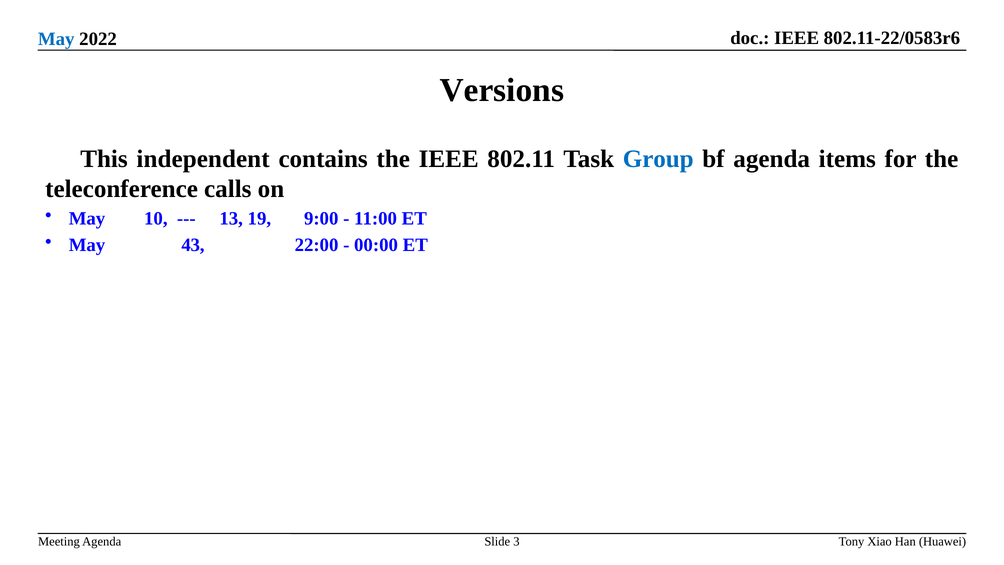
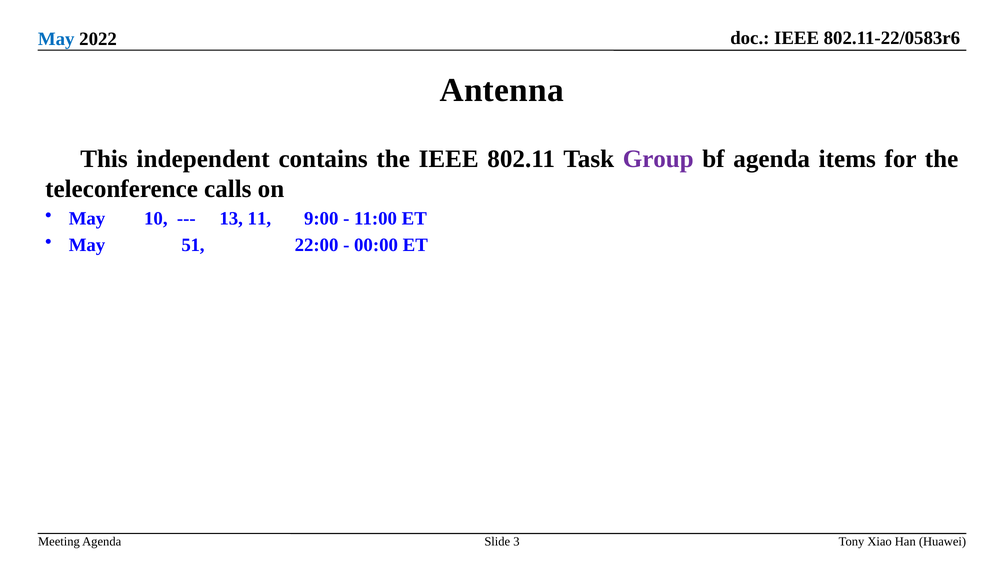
Versions: Versions -> Antenna
Group colour: blue -> purple
19: 19 -> 11
43: 43 -> 51
